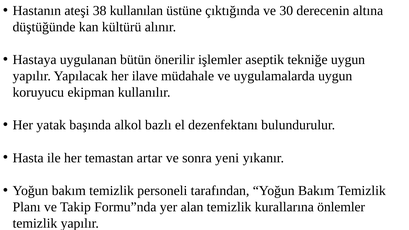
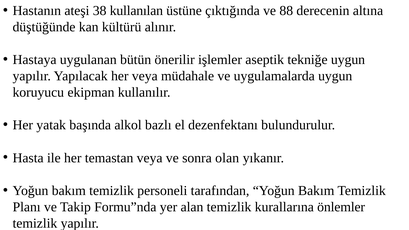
30: 30 -> 88
her ilave: ilave -> veya
temastan artar: artar -> veya
yeni: yeni -> olan
